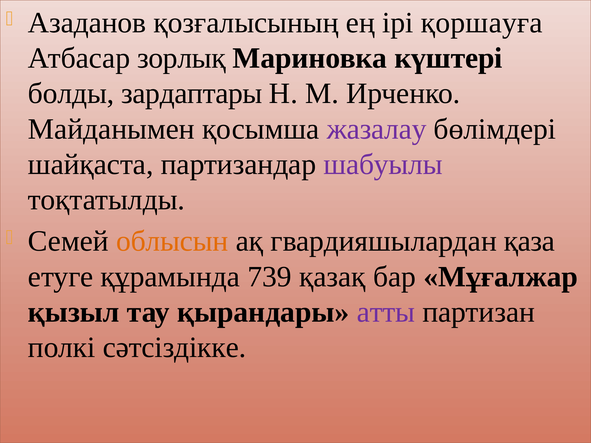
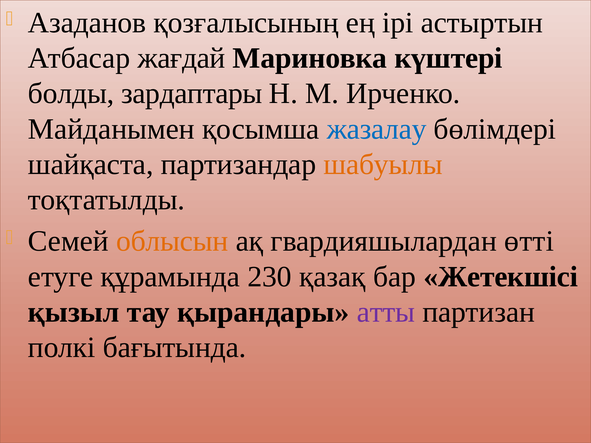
қоршауға: қоршауға -> астыртын
зорлық: зорлық -> жағдай
жазалау colour: purple -> blue
шабуылы colour: purple -> orange
қаза: қаза -> өтті
739: 739 -> 230
Мұғалжар: Мұғалжар -> Жетекшісі
сәтсіздікке: сәтсіздікке -> бағытында
